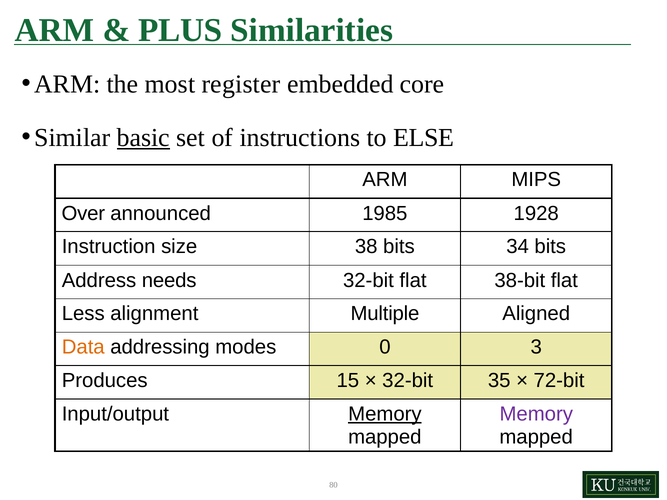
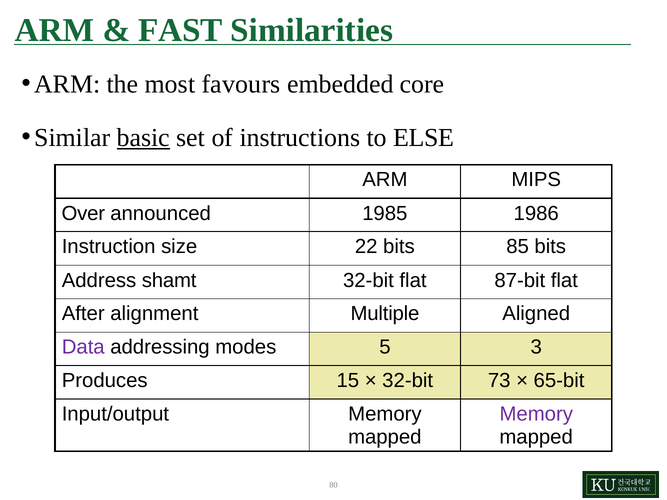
PLUS: PLUS -> FAST
register: register -> favours
1928: 1928 -> 1986
38: 38 -> 22
34: 34 -> 85
needs: needs -> shamt
38-bit: 38-bit -> 87-bit
Less: Less -> After
Data colour: orange -> purple
0: 0 -> 5
35: 35 -> 73
72-bit: 72-bit -> 65-bit
Memory at (385, 414) underline: present -> none
